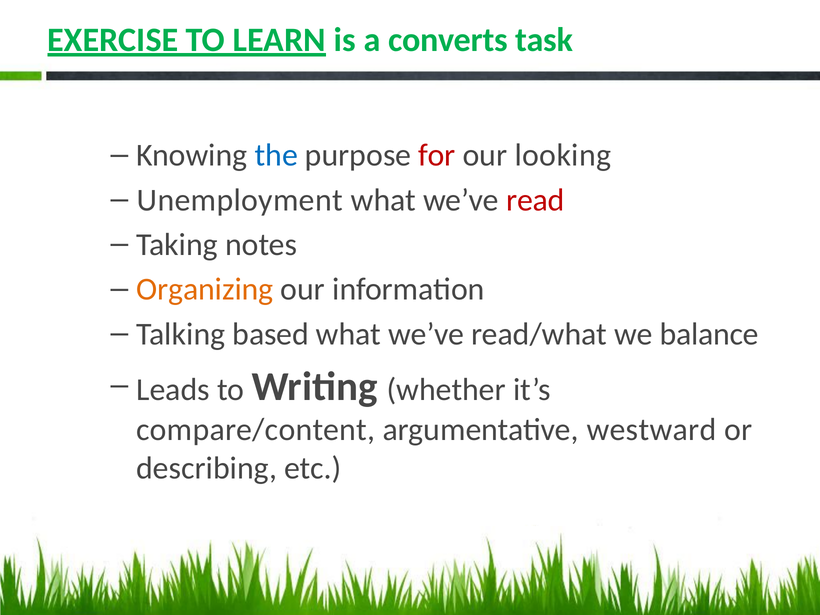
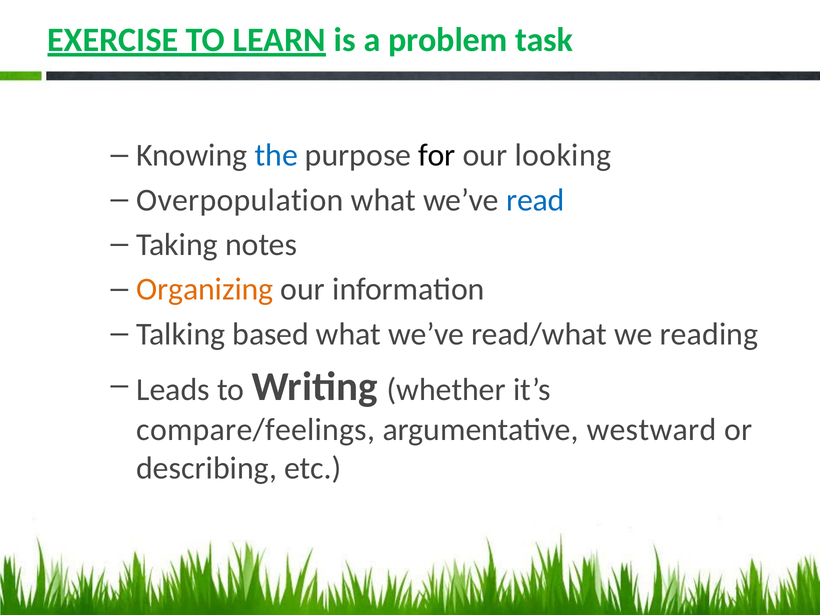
converts: converts -> problem
for colour: red -> black
Unemployment: Unemployment -> Overpopulation
read colour: red -> blue
balance: balance -> reading
compare/content: compare/content -> compare/feelings
